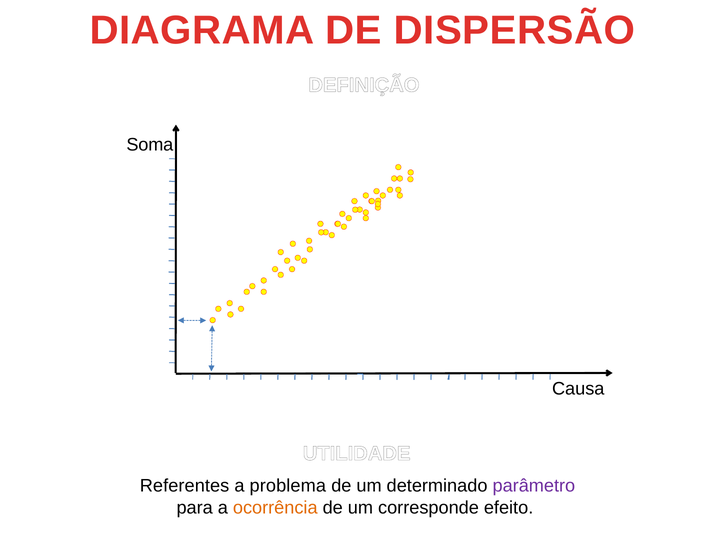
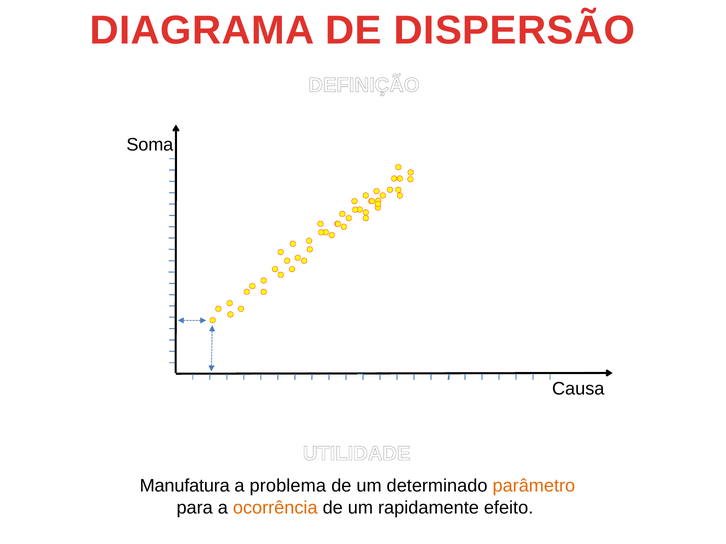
Referentes: Referentes -> Manufatura
parâmetro colour: purple -> orange
corresponde: corresponde -> rapidamente
